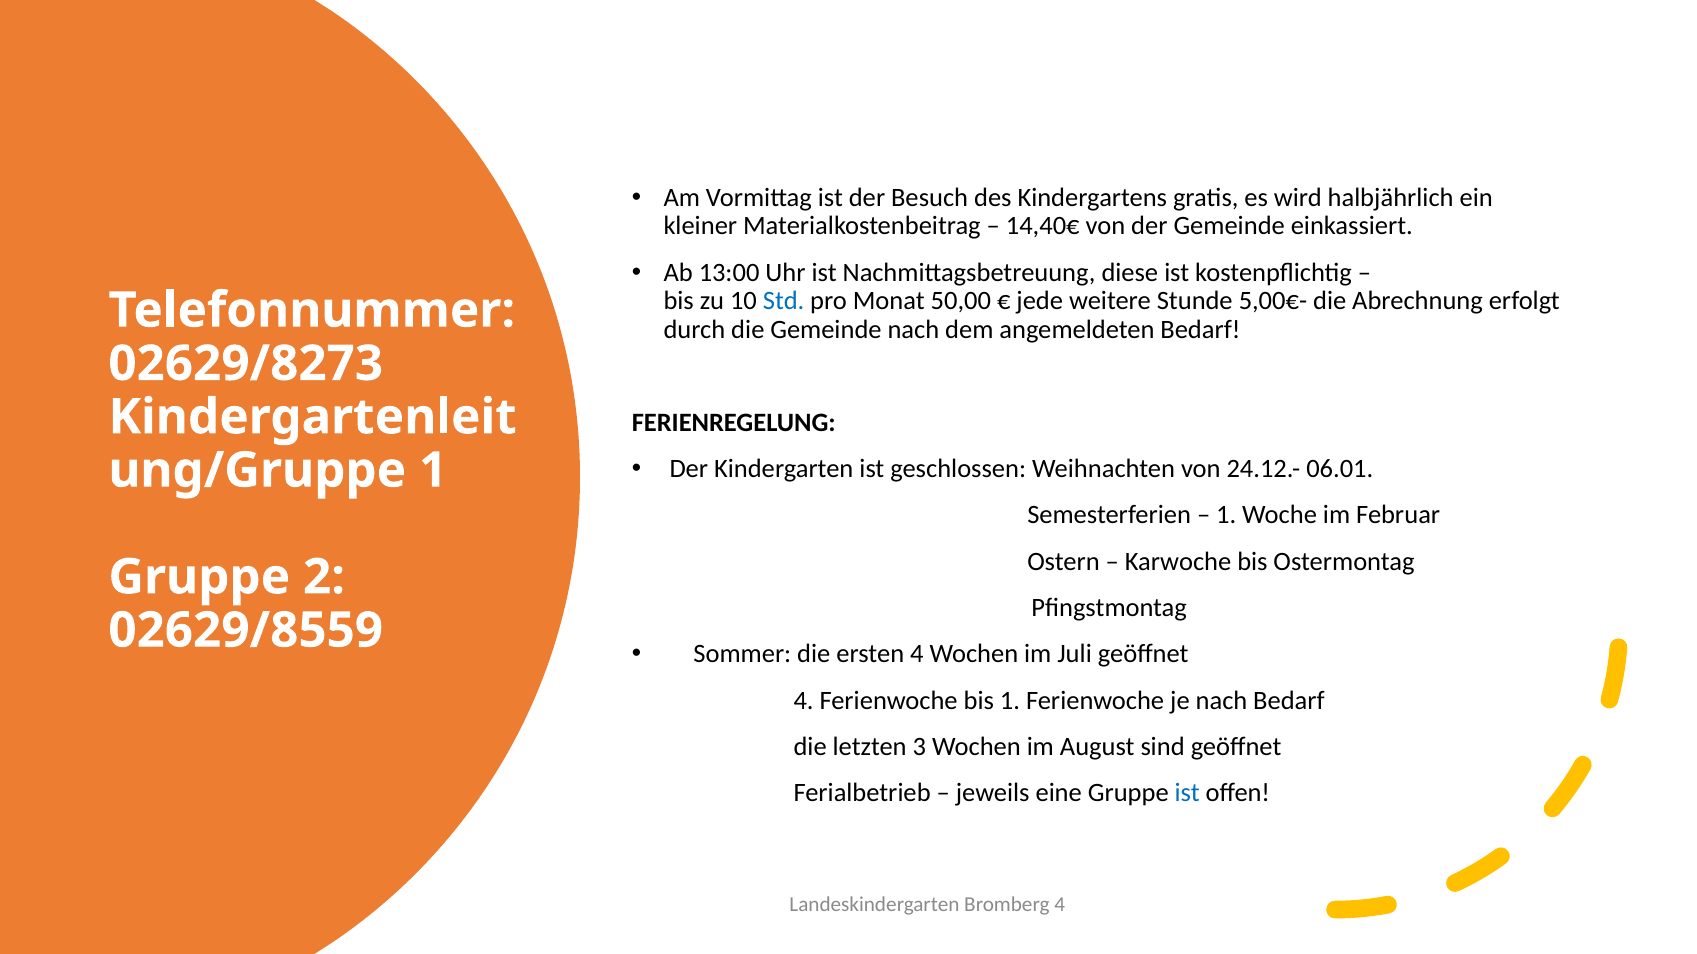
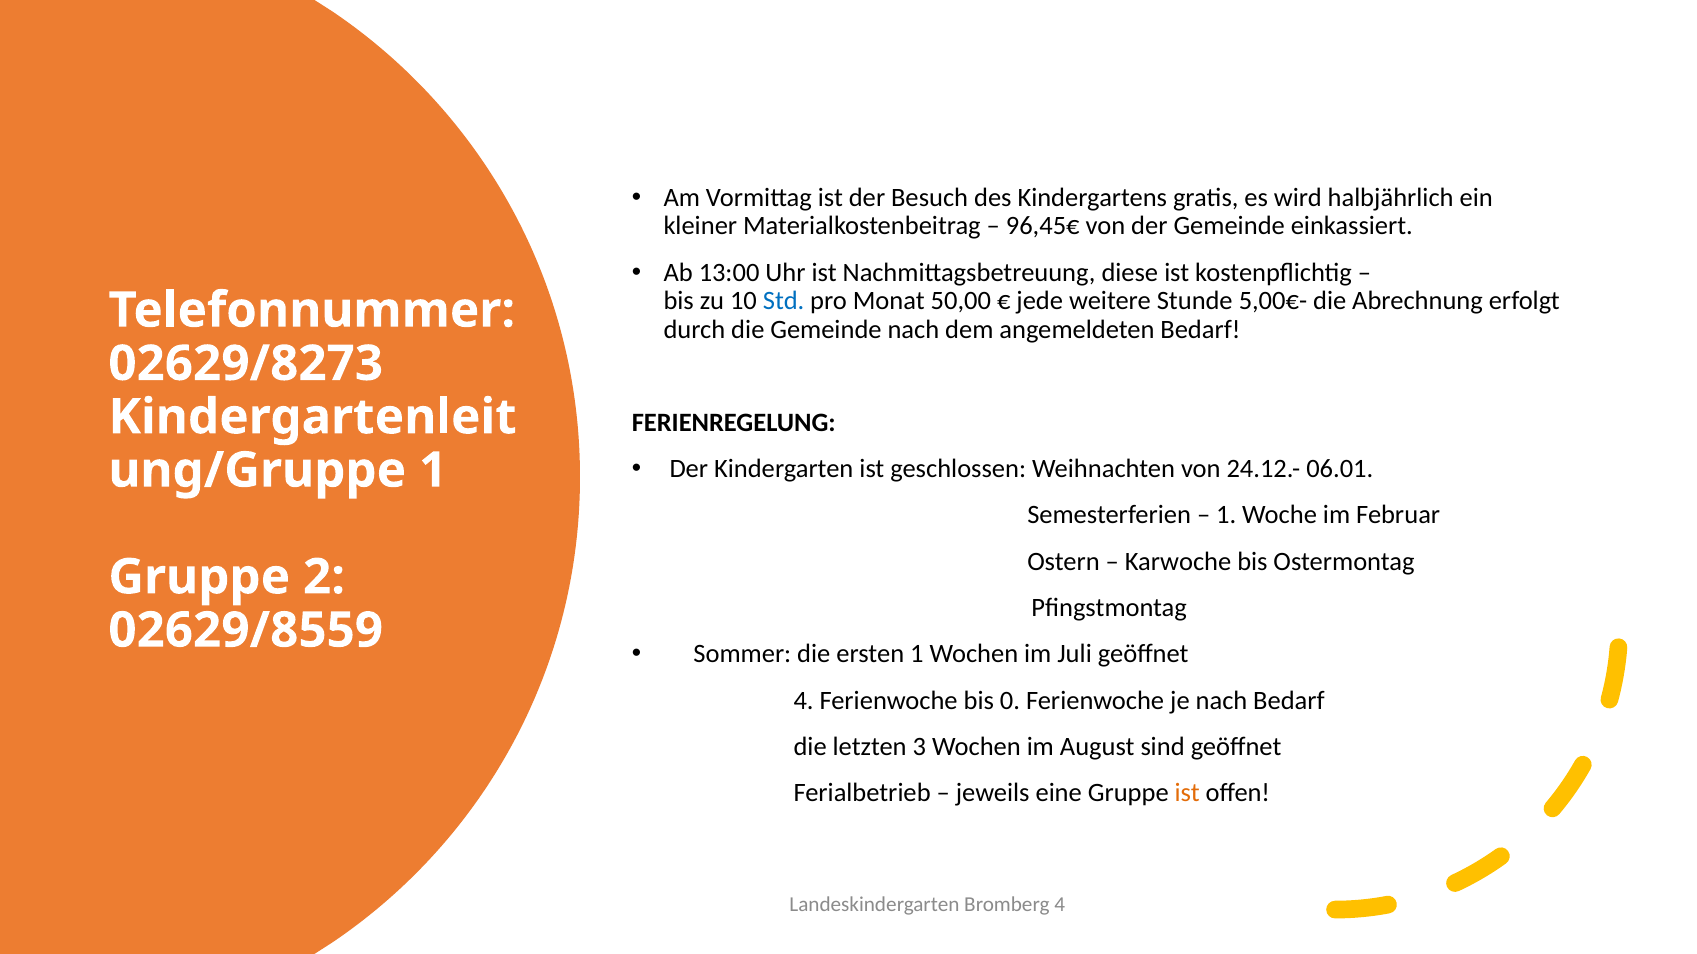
14,40€: 14,40€ -> 96,45€
ersten 4: 4 -> 1
bis 1: 1 -> 0
ist at (1187, 793) colour: blue -> orange
